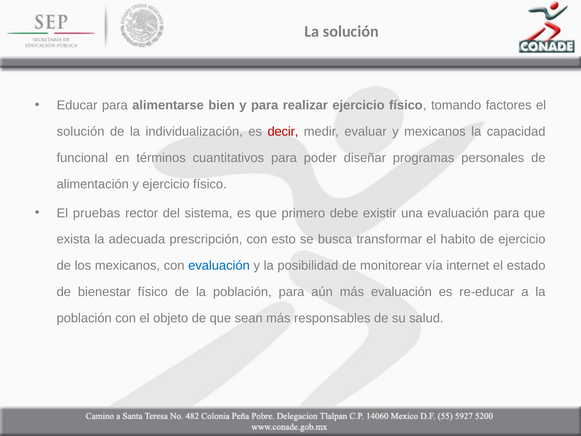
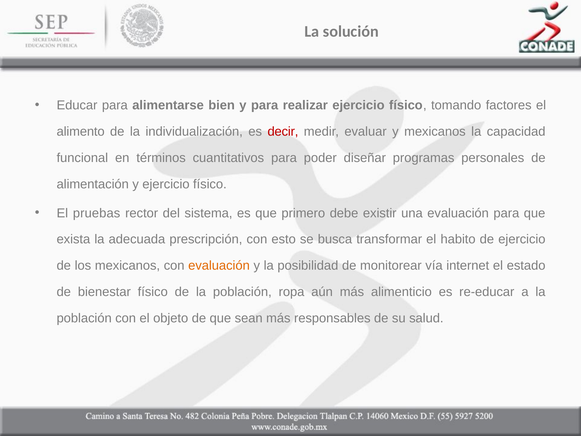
solución at (81, 132): solución -> alimento
evaluación at (219, 266) colour: blue -> orange
población para: para -> ropa
más evaluación: evaluación -> alimenticio
